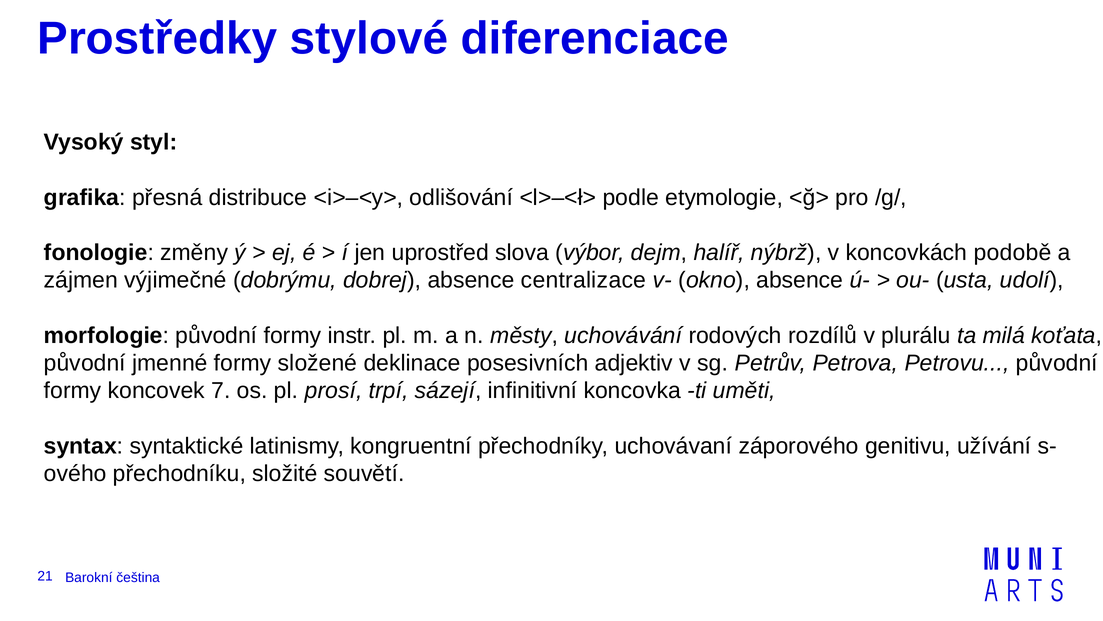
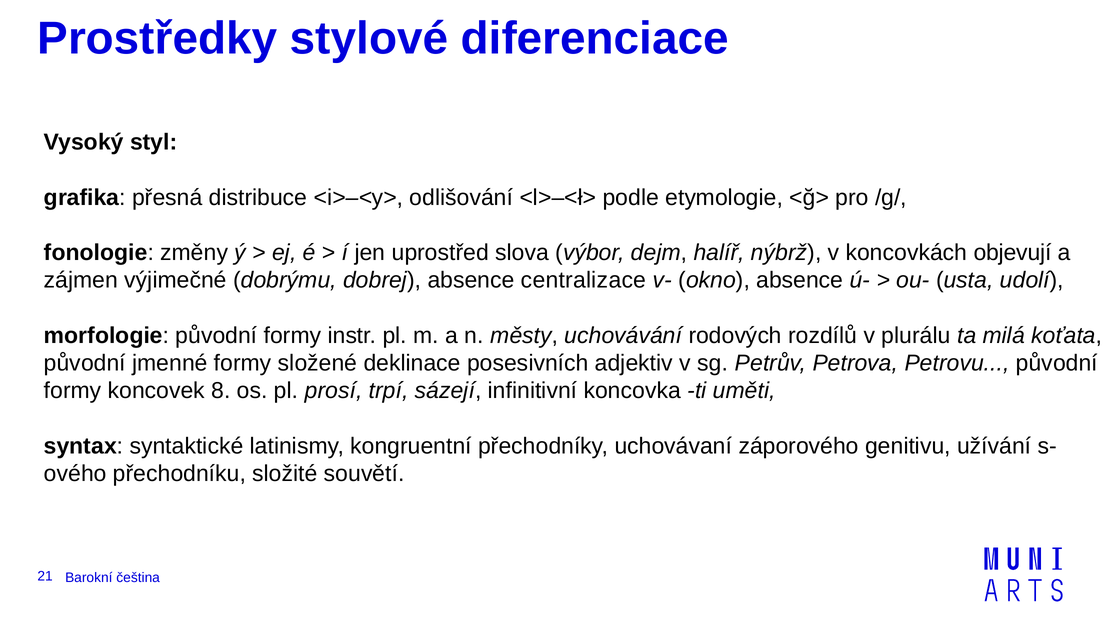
podobě: podobě -> objevují
7: 7 -> 8
